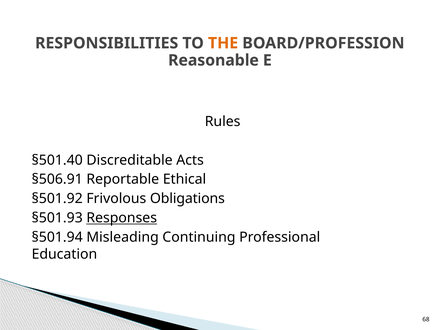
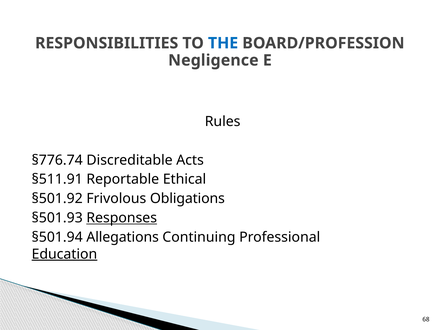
THE colour: orange -> blue
Reasonable: Reasonable -> Negligence
§501.40: §501.40 -> §776.74
§506.91: §506.91 -> §511.91
Misleading: Misleading -> Allegations
Education underline: none -> present
